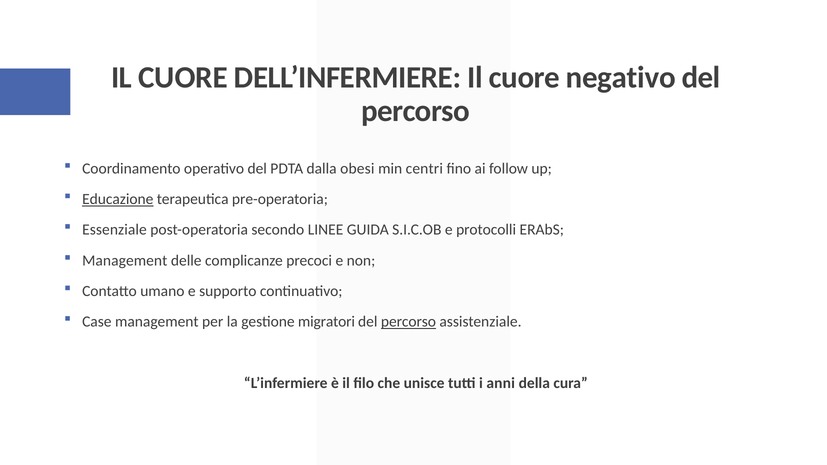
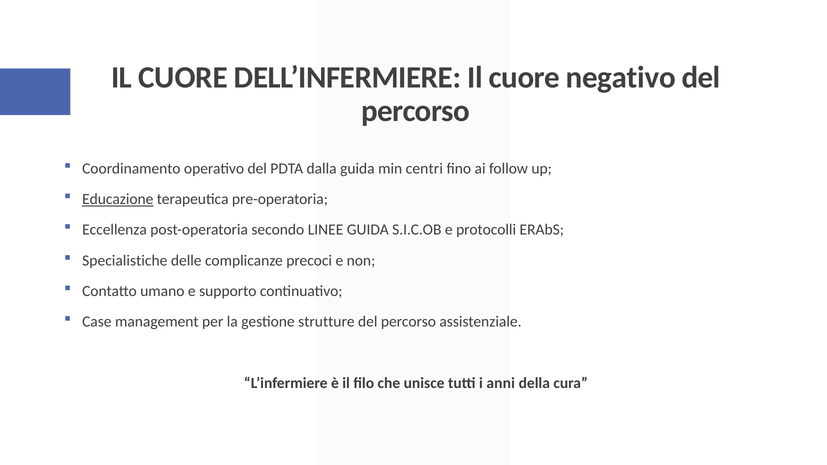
dalla obesi: obesi -> guida
Essenziale: Essenziale -> Eccellenza
Management at (125, 261): Management -> Specialistiche
migratori: migratori -> strutture
percorso at (408, 322) underline: present -> none
